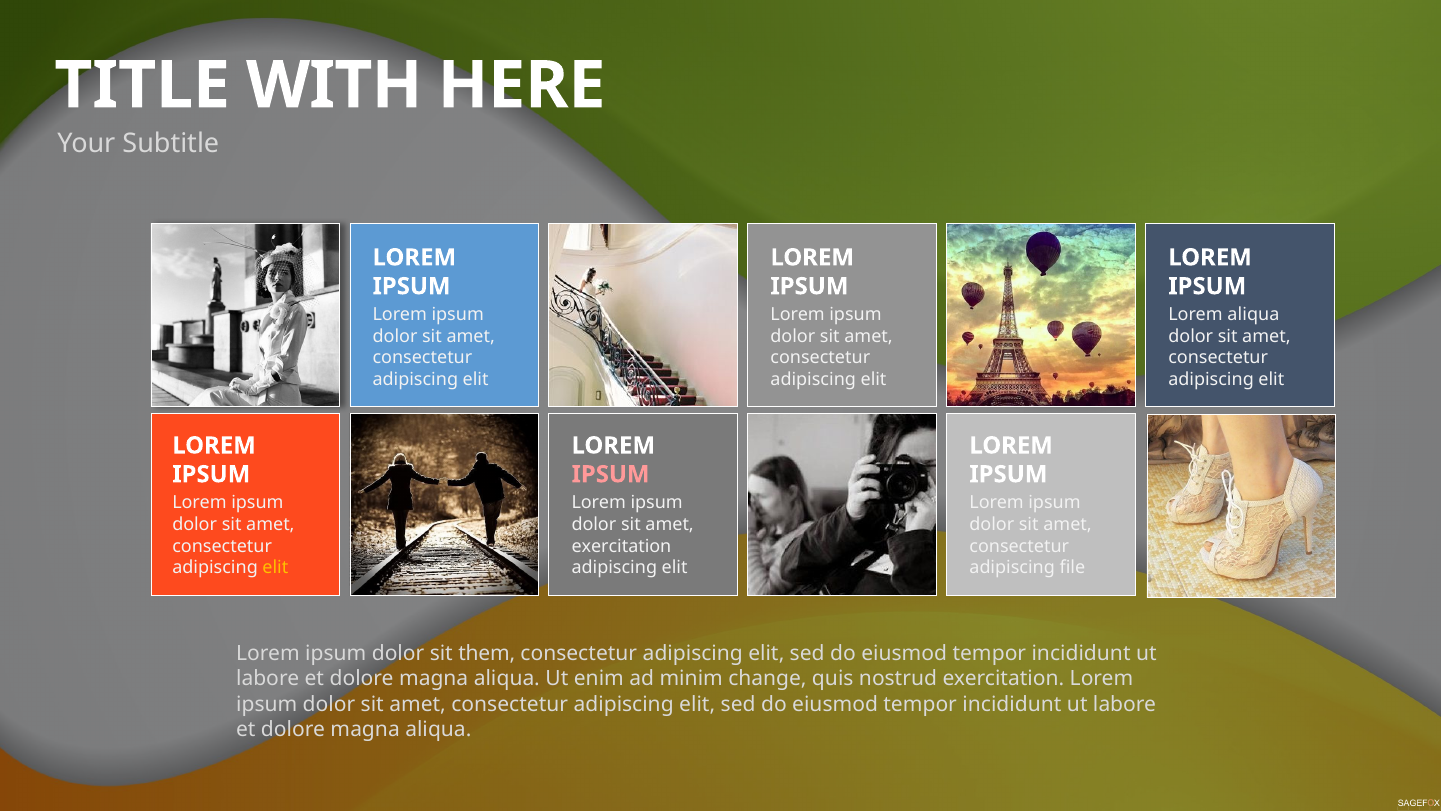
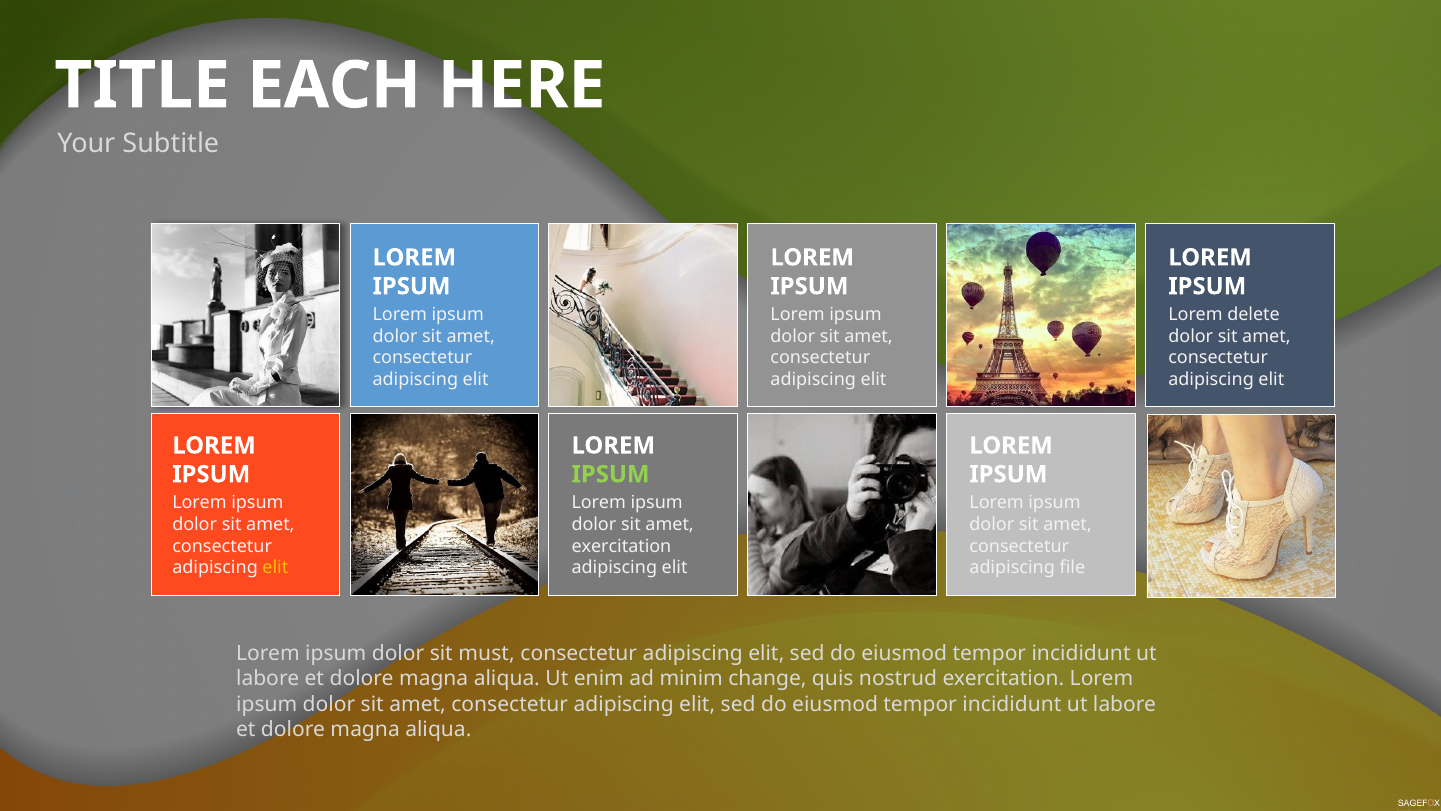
WITH: WITH -> EACH
Lorem aliqua: aliqua -> delete
IPSUM at (611, 474) colour: pink -> light green
them: them -> must
